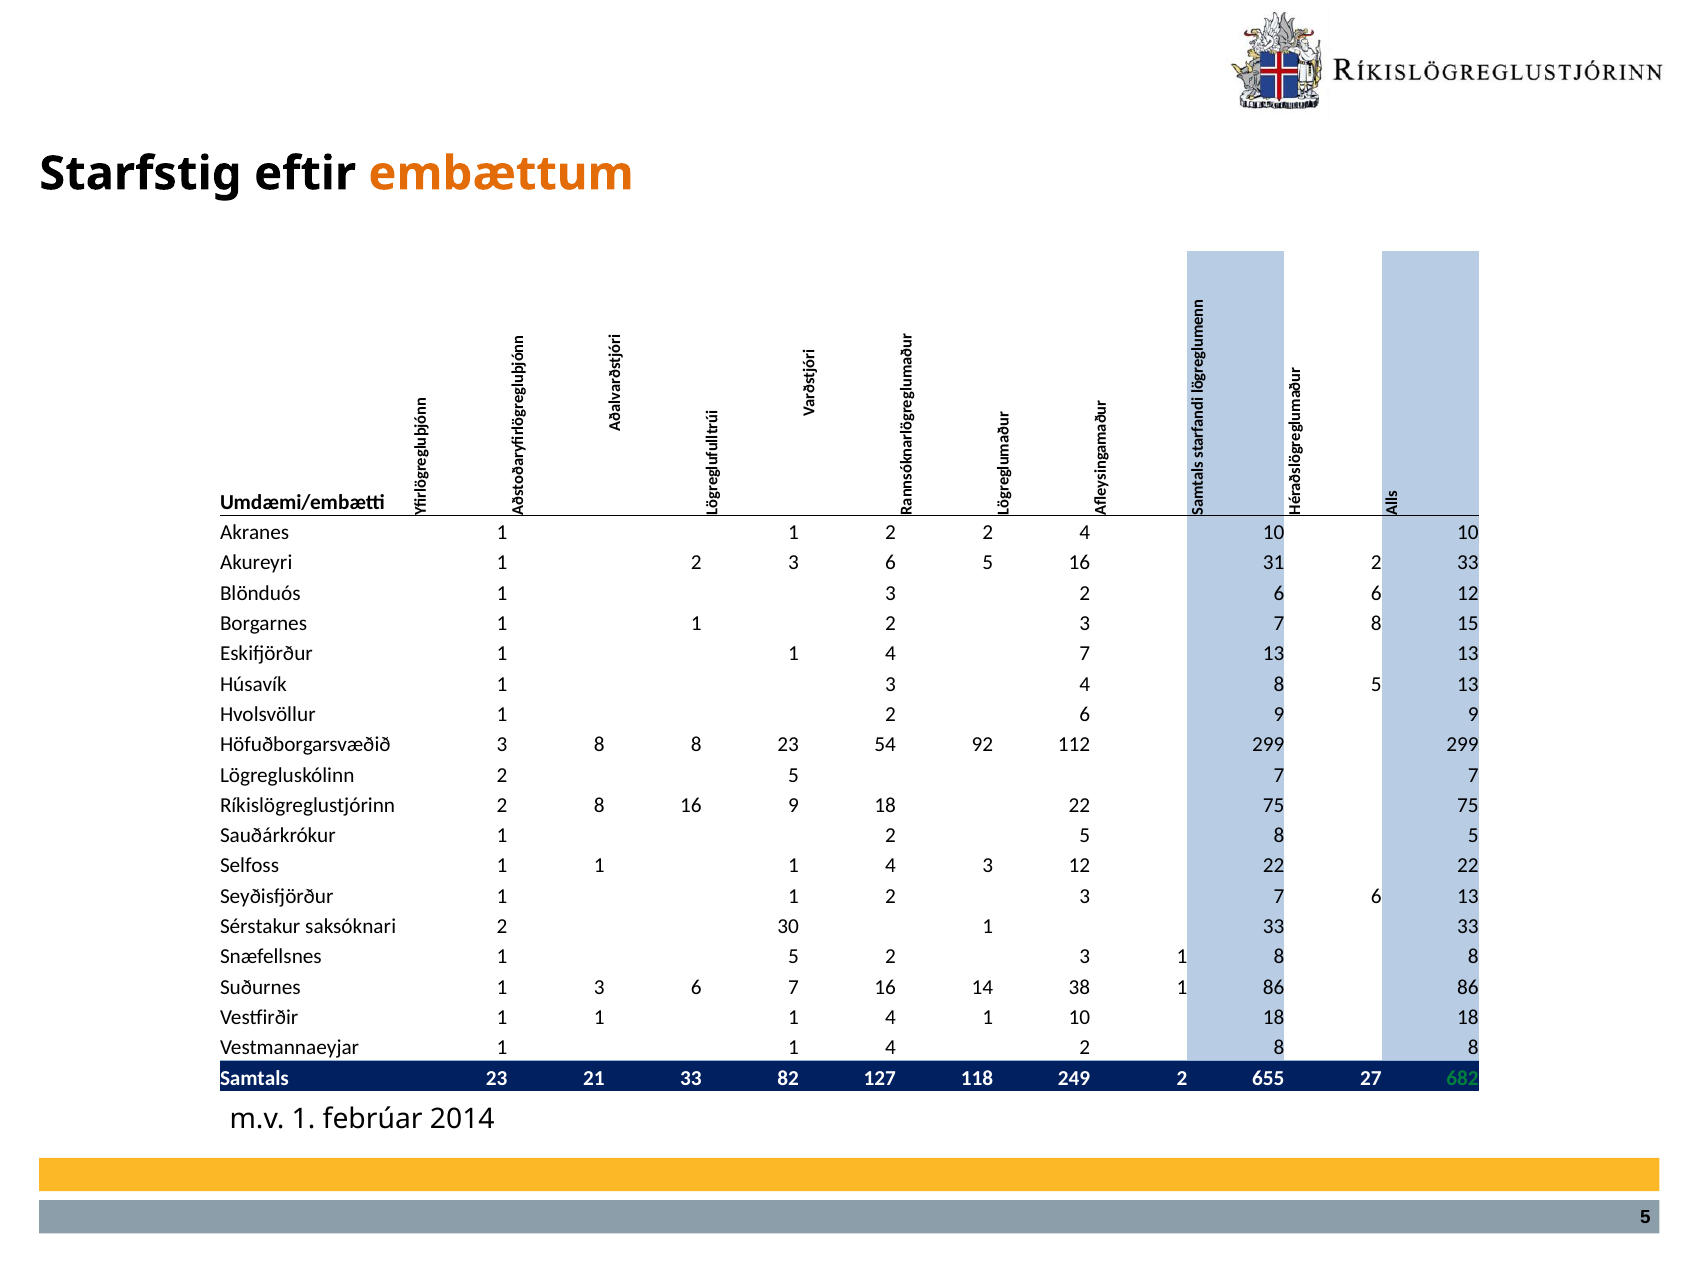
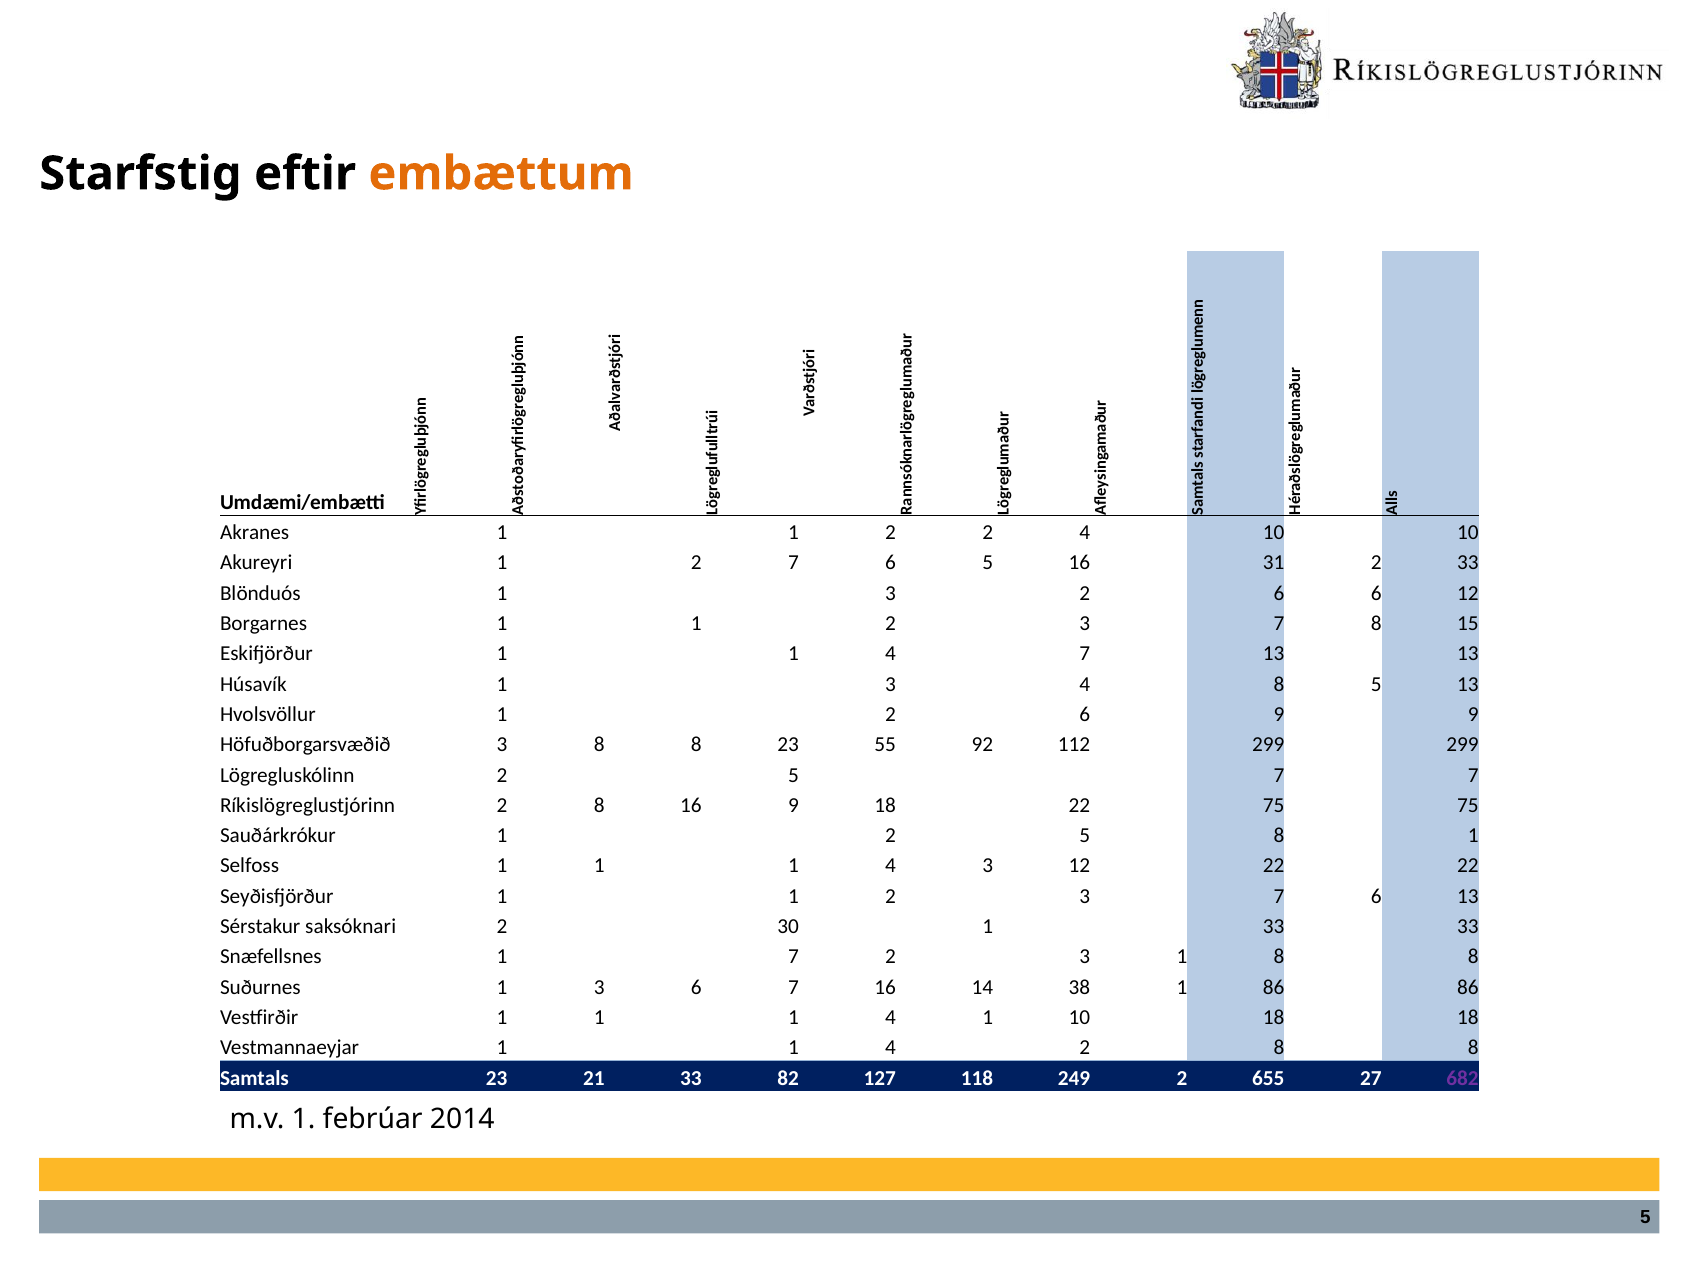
Akureyri 1 2 3: 3 -> 7
54: 54 -> 55
5 8 5: 5 -> 1
1 5: 5 -> 7
682 colour: green -> purple
